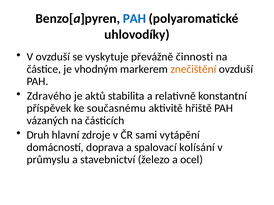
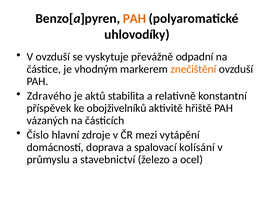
PAH at (134, 19) colour: blue -> orange
činnosti: činnosti -> odpadní
současnému: současnému -> obojživelníků
Druh: Druh -> Číslo
sami: sami -> mezi
